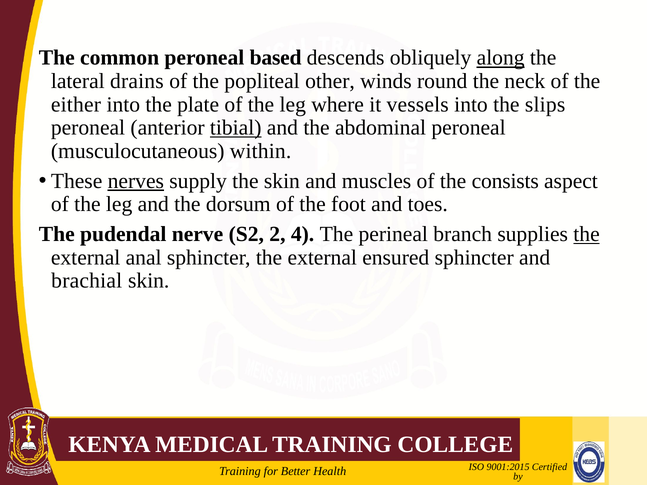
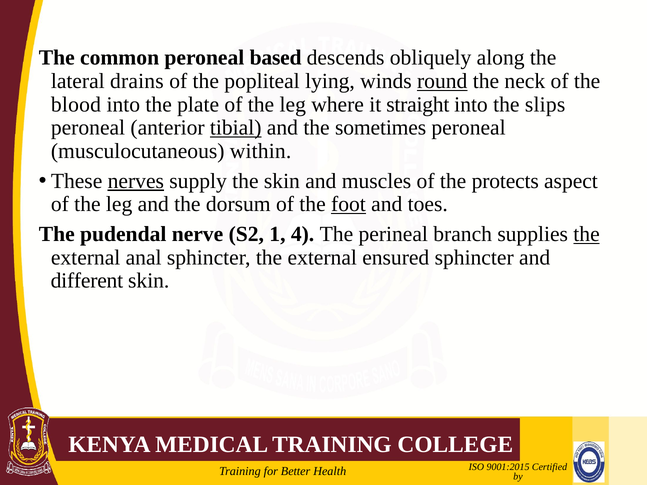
along underline: present -> none
other: other -> lying
round underline: none -> present
either: either -> blood
vessels: vessels -> straight
abdominal: abdominal -> sometimes
consists: consists -> protects
foot underline: none -> present
2: 2 -> 1
brachial: brachial -> different
